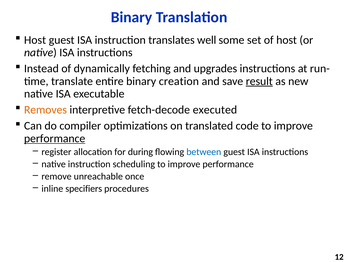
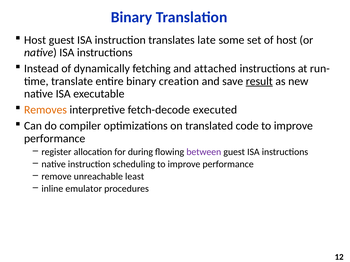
well: well -> late
upgrades: upgrades -> attached
performance at (55, 139) underline: present -> none
between colour: blue -> purple
once: once -> least
specifiers: specifiers -> emulator
